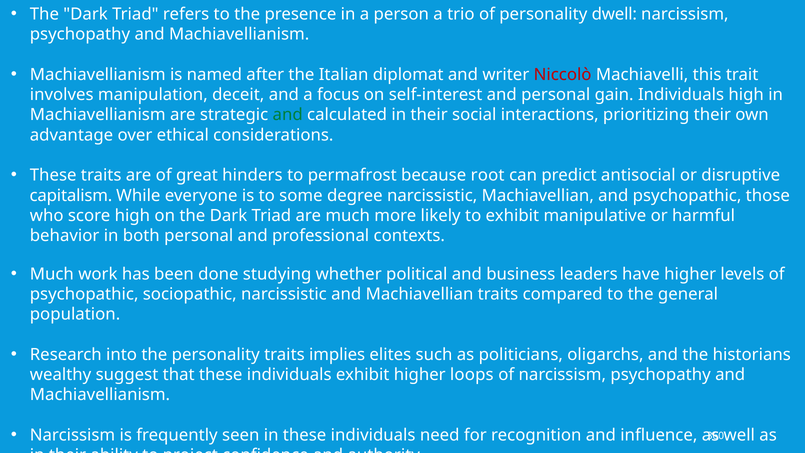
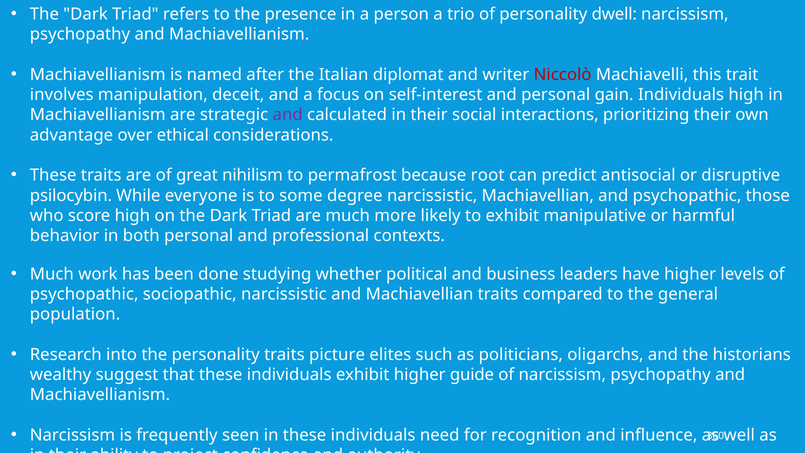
and at (288, 115) colour: green -> purple
hinders: hinders -> nihilism
capitalism: capitalism -> psilocybin
implies: implies -> picture
loops: loops -> guide
